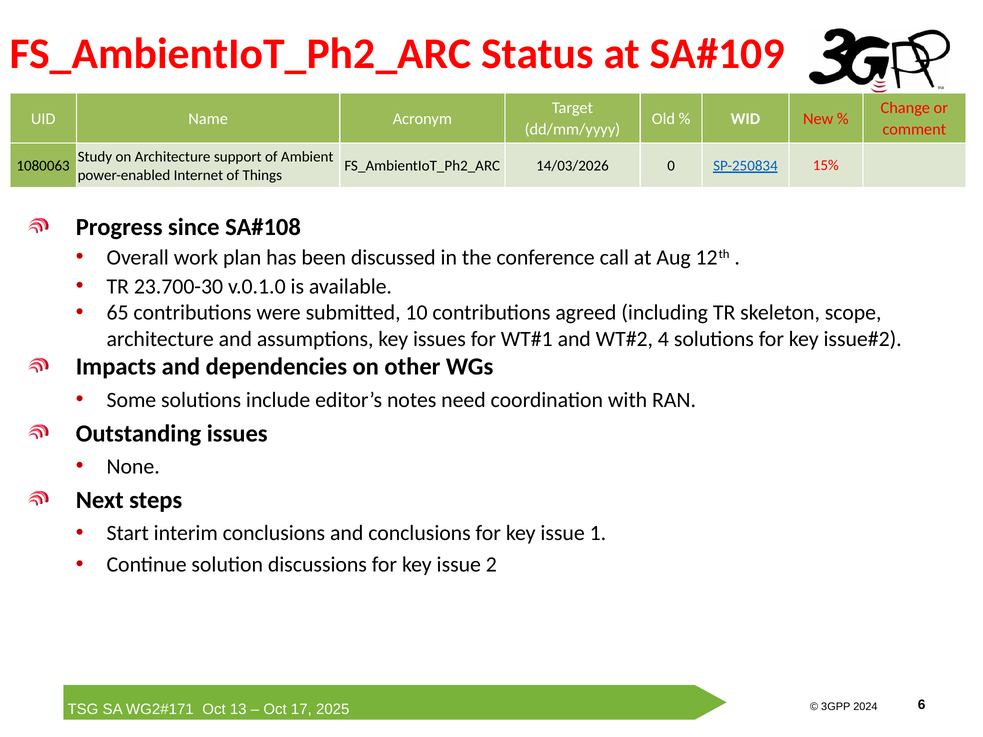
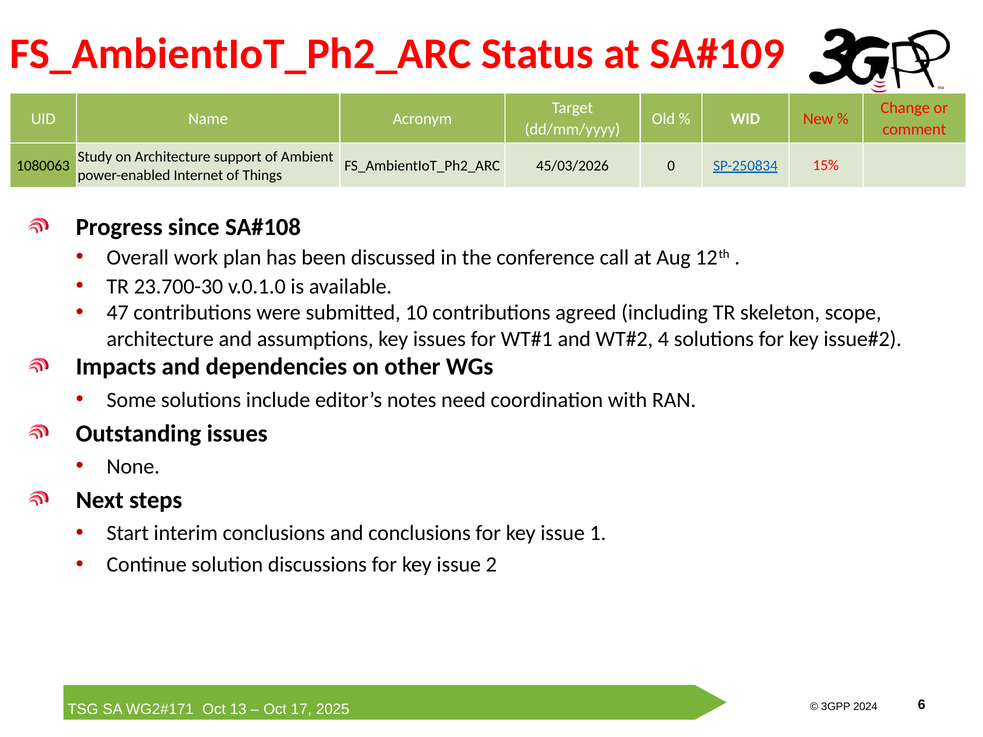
14/03/2026: 14/03/2026 -> 45/03/2026
65: 65 -> 47
